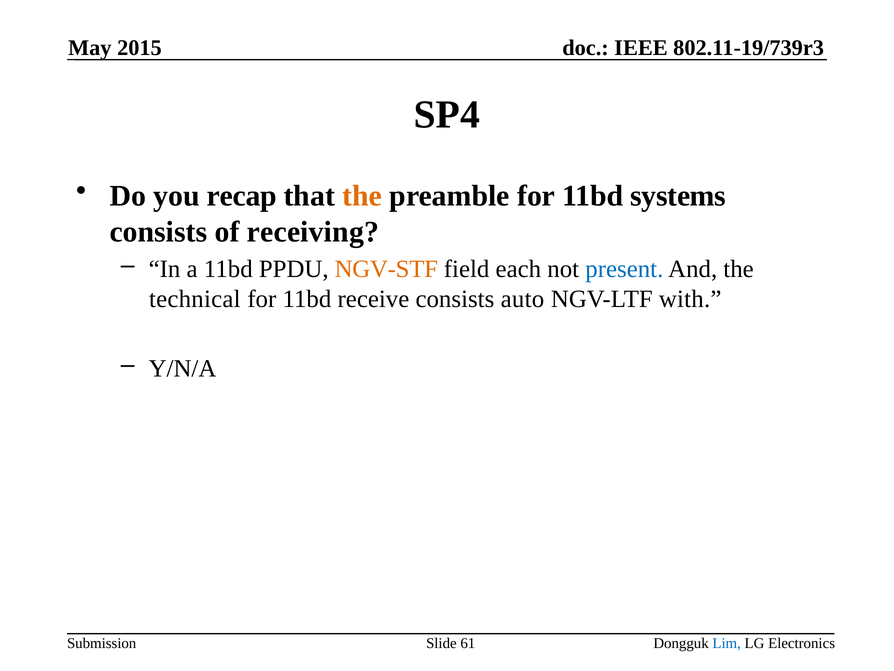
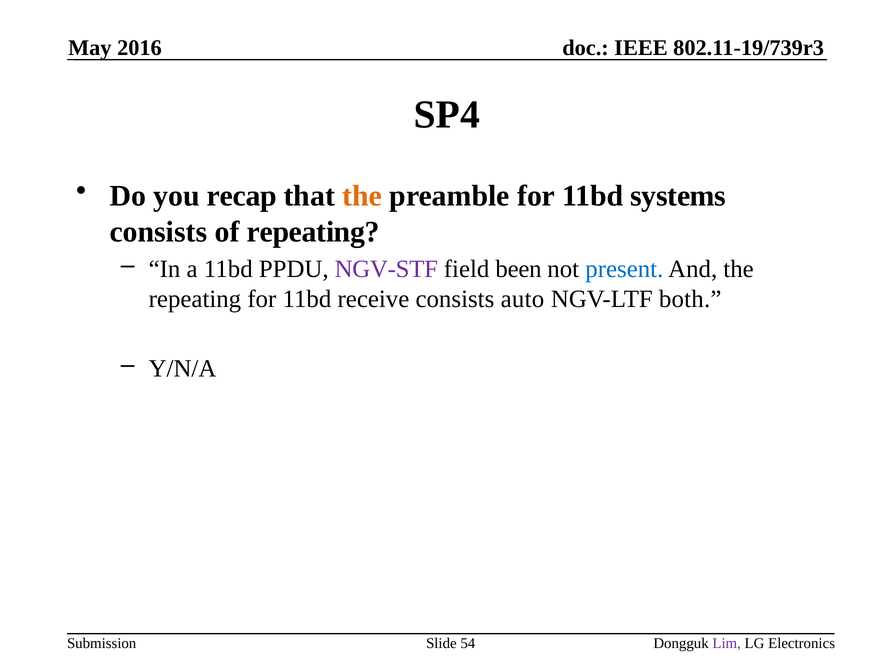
2015: 2015 -> 2016
of receiving: receiving -> repeating
NGV-STF colour: orange -> purple
each: each -> been
technical at (195, 299): technical -> repeating
with: with -> both
61: 61 -> 54
Lim colour: blue -> purple
